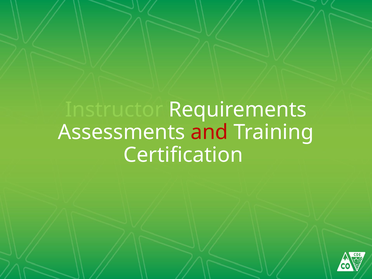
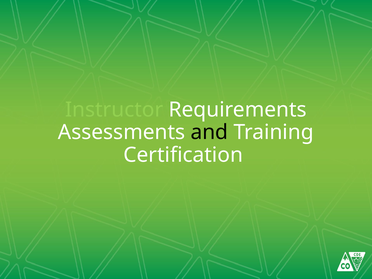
and colour: red -> black
